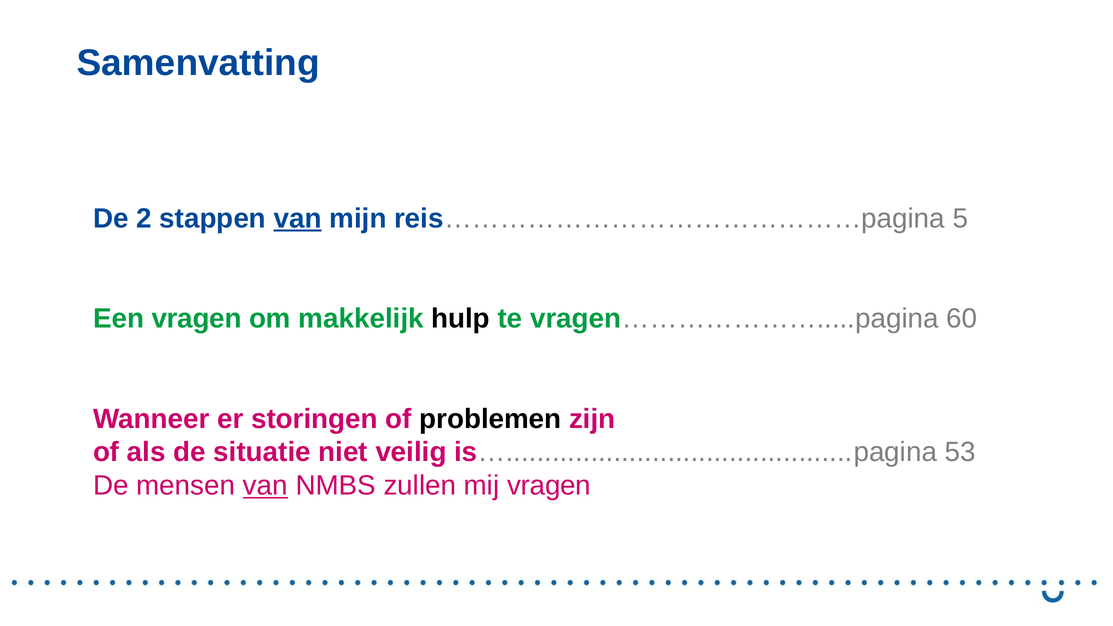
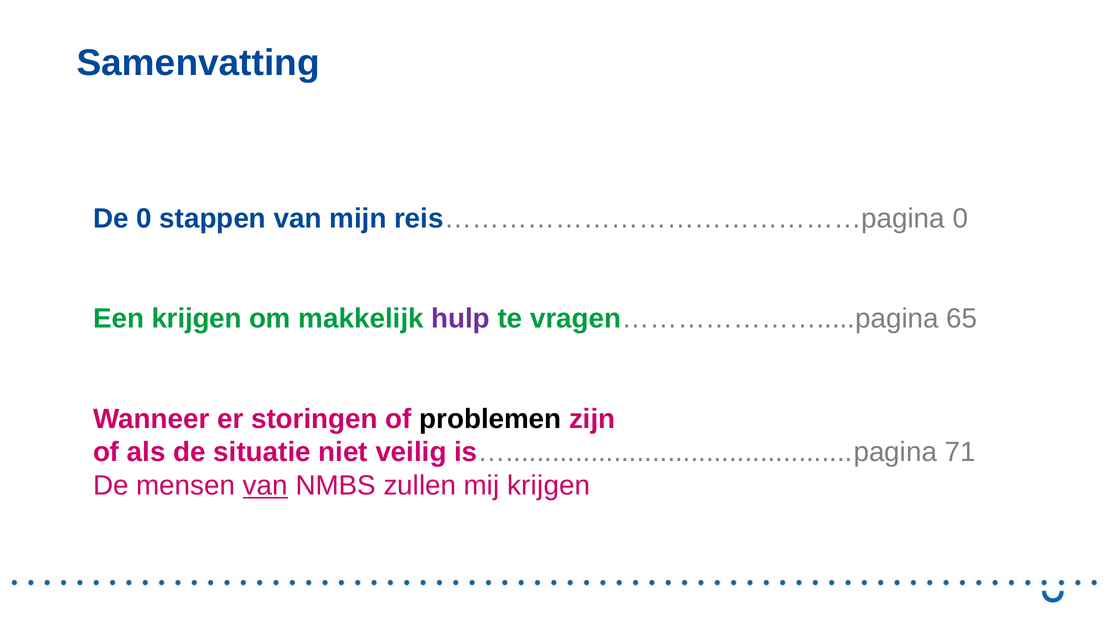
De 2: 2 -> 0
van at (298, 219) underline: present -> none
reis………………………………………pagina 5: 5 -> 0
Een vragen: vragen -> krijgen
hulp colour: black -> purple
60: 60 -> 65
53: 53 -> 71
mij vragen: vragen -> krijgen
